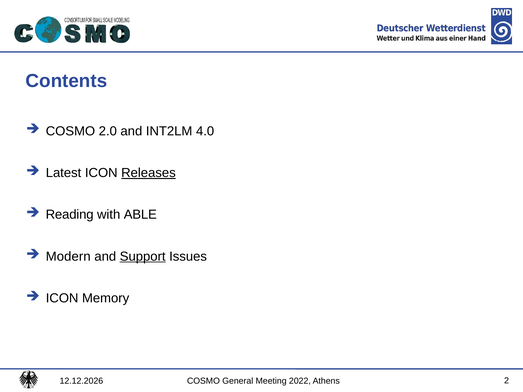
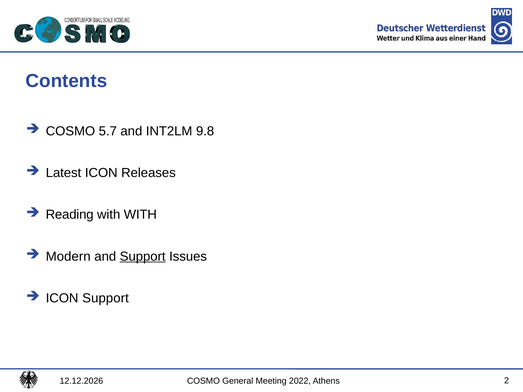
2.0: 2.0 -> 5.7
4.0: 4.0 -> 9.8
Releases underline: present -> none
with ABLE: ABLE -> WITH
ICON Memory: Memory -> Support
